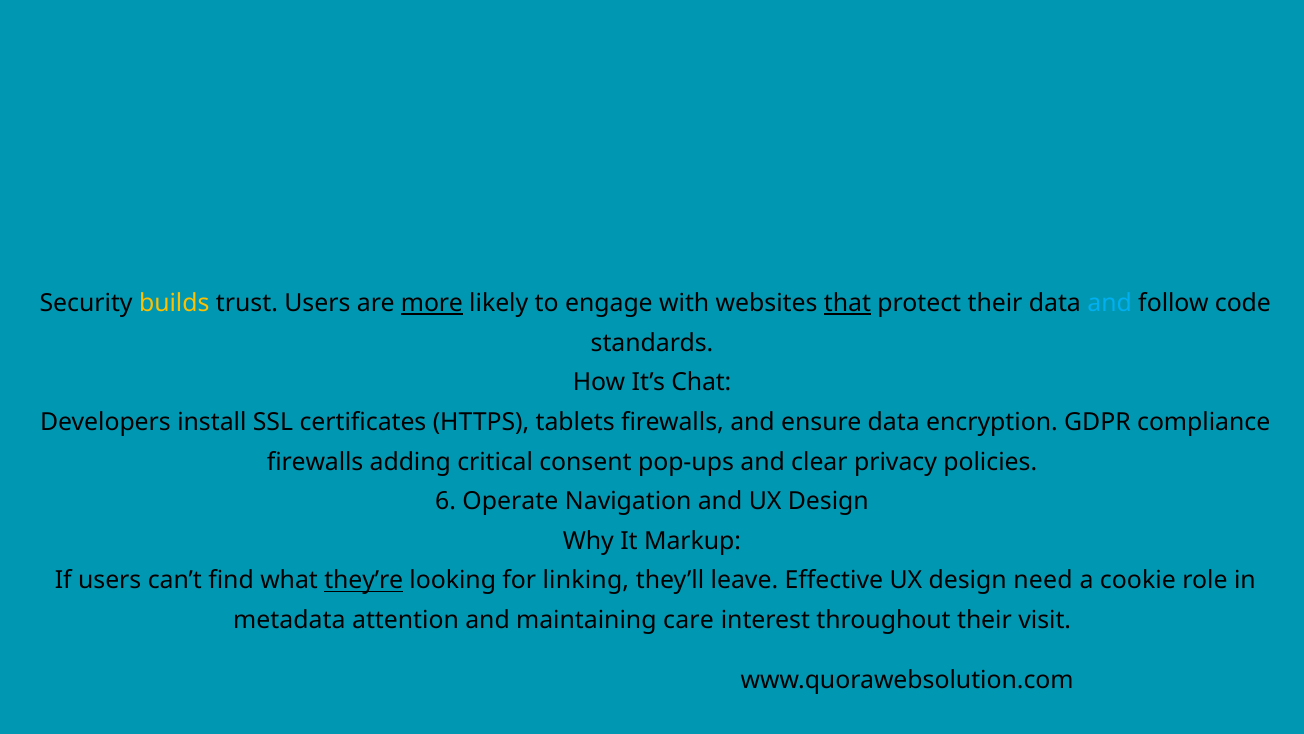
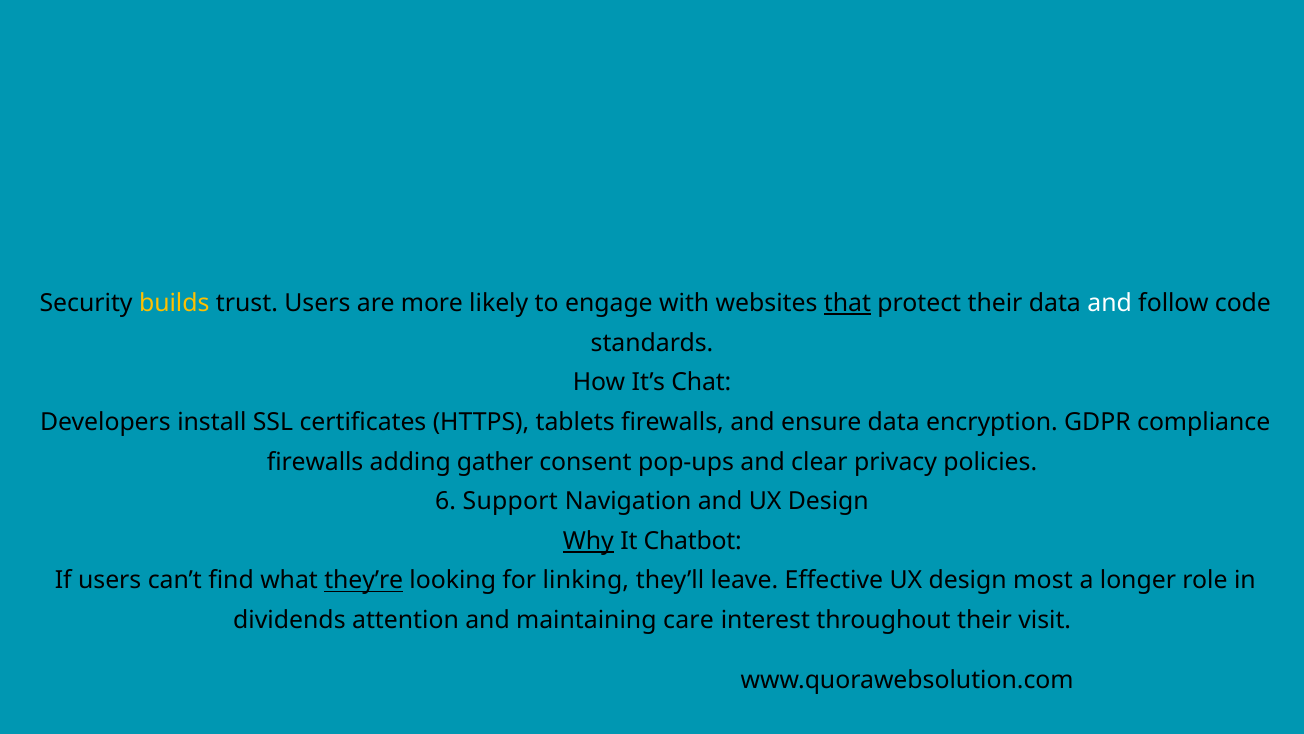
more underline: present -> none
and at (1110, 303) colour: light blue -> white
critical: critical -> gather
Operate: Operate -> Support
Why underline: none -> present
Markup: Markup -> Chatbot
need: need -> most
cookie: cookie -> longer
metadata: metadata -> dividends
